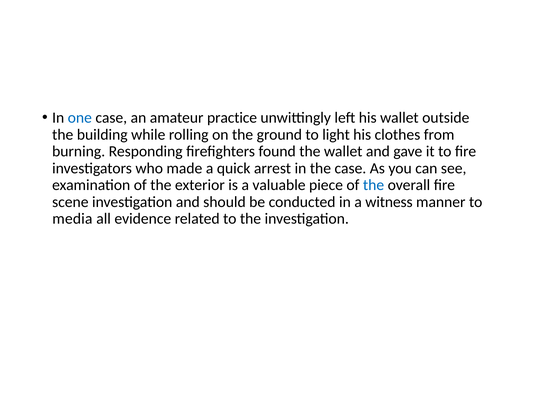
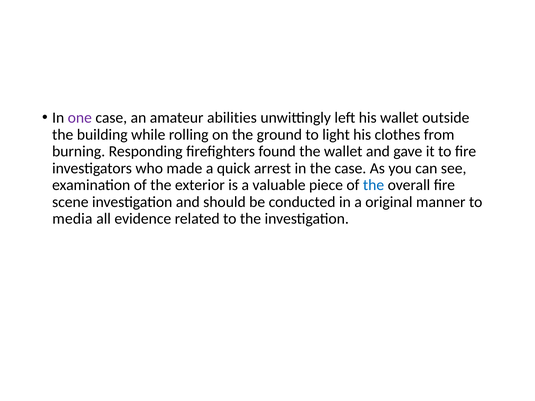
one colour: blue -> purple
practice: practice -> abilities
witness: witness -> original
